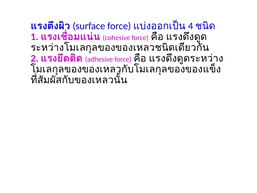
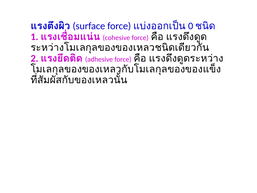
4: 4 -> 0
